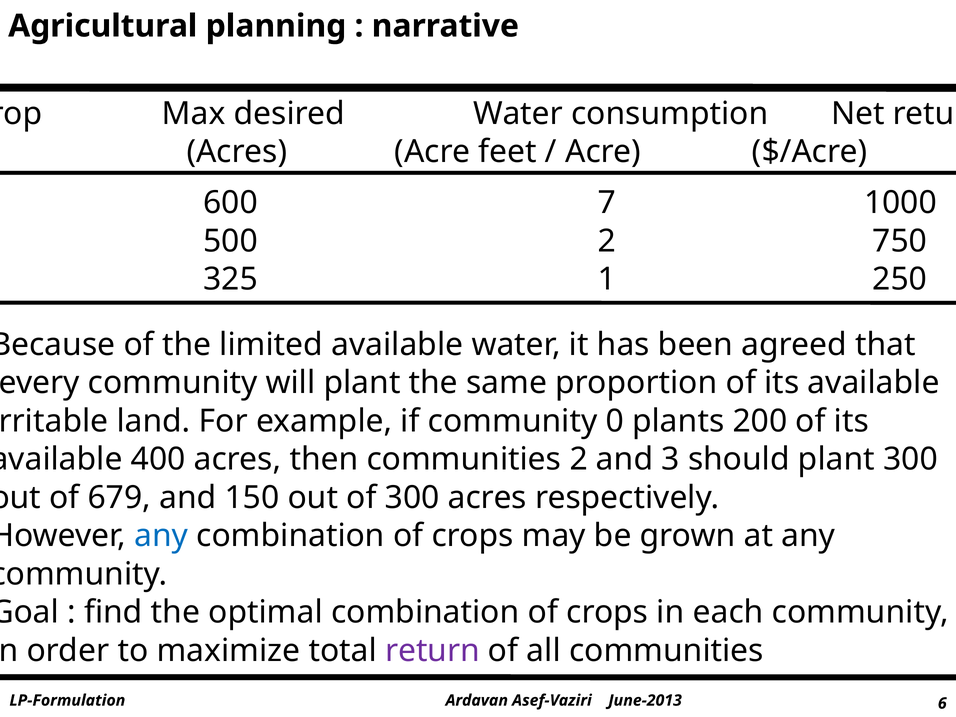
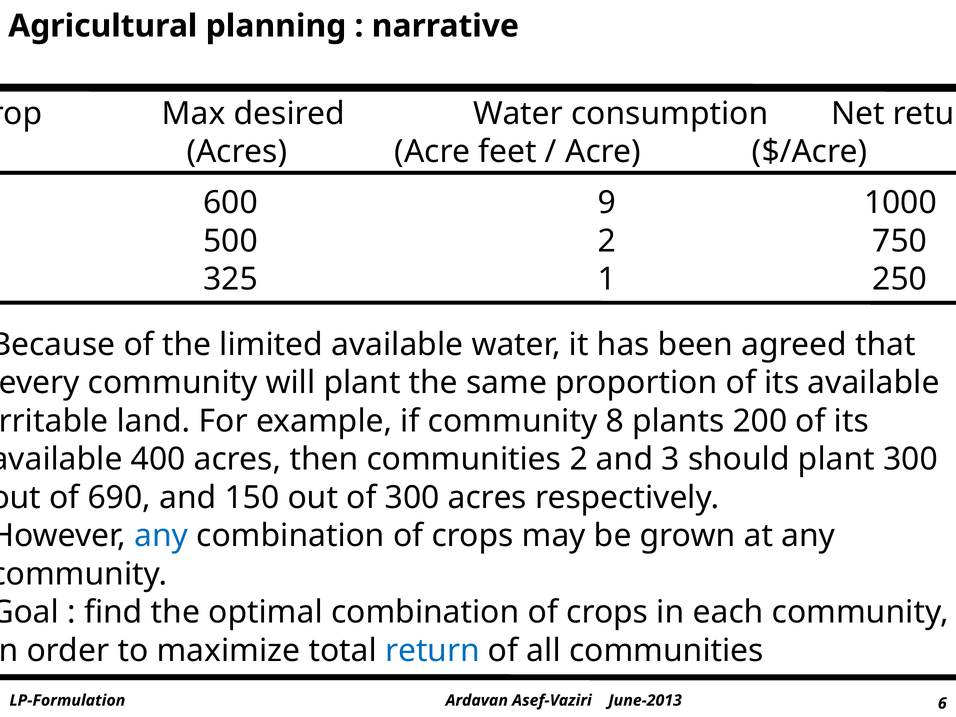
7: 7 -> 9
0: 0 -> 8
679: 679 -> 690
return at (433, 651) colour: purple -> blue
